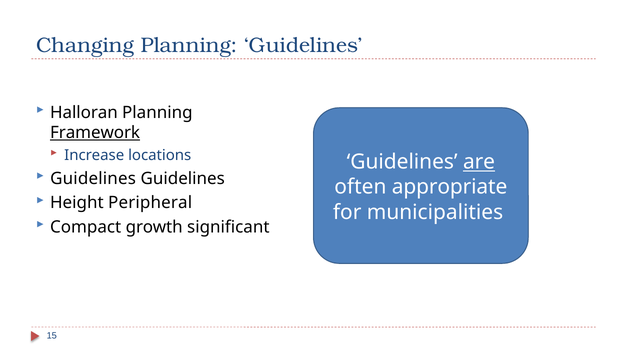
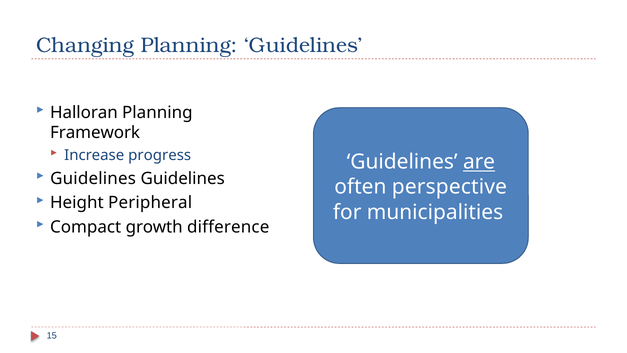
Framework underline: present -> none
locations: locations -> progress
appropriate: appropriate -> perspective
significant: significant -> difference
